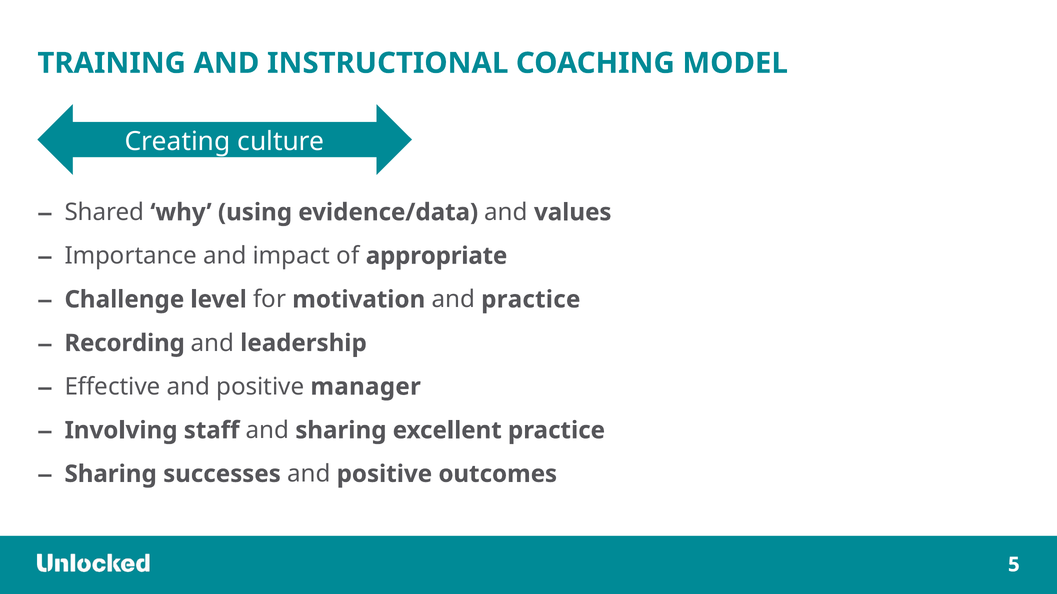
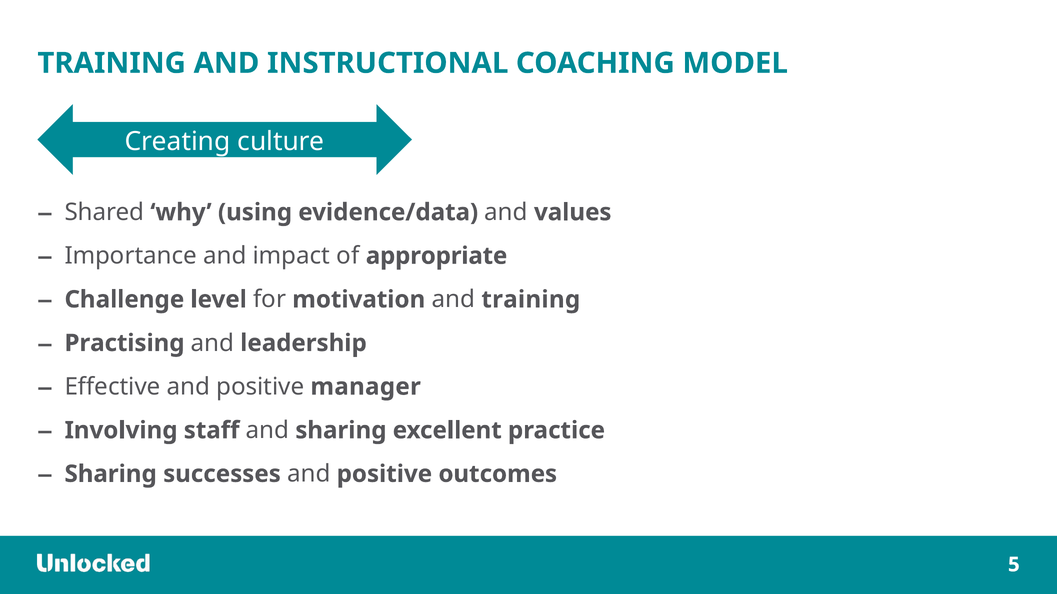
and practice: practice -> training
Recording: Recording -> Practising
